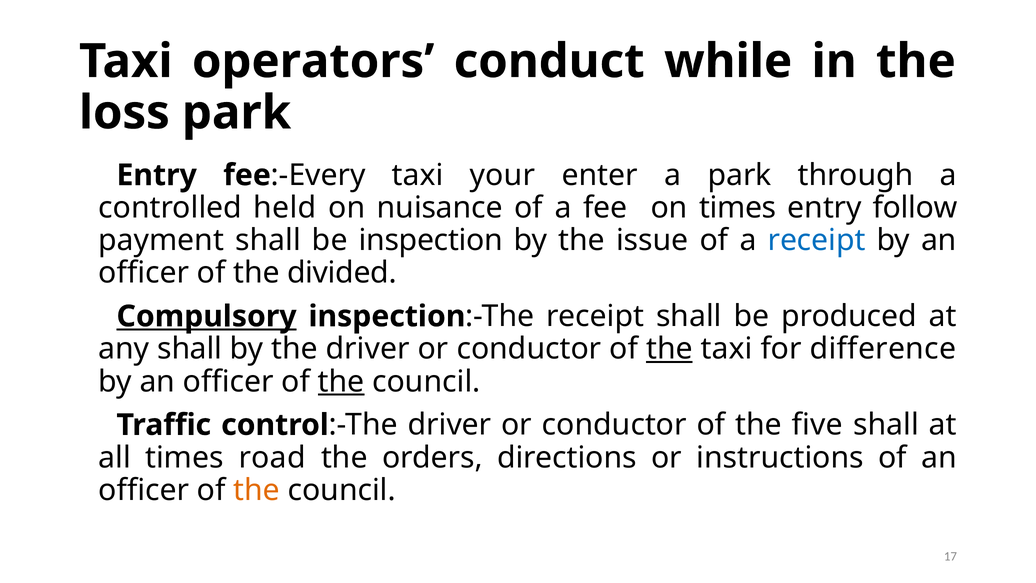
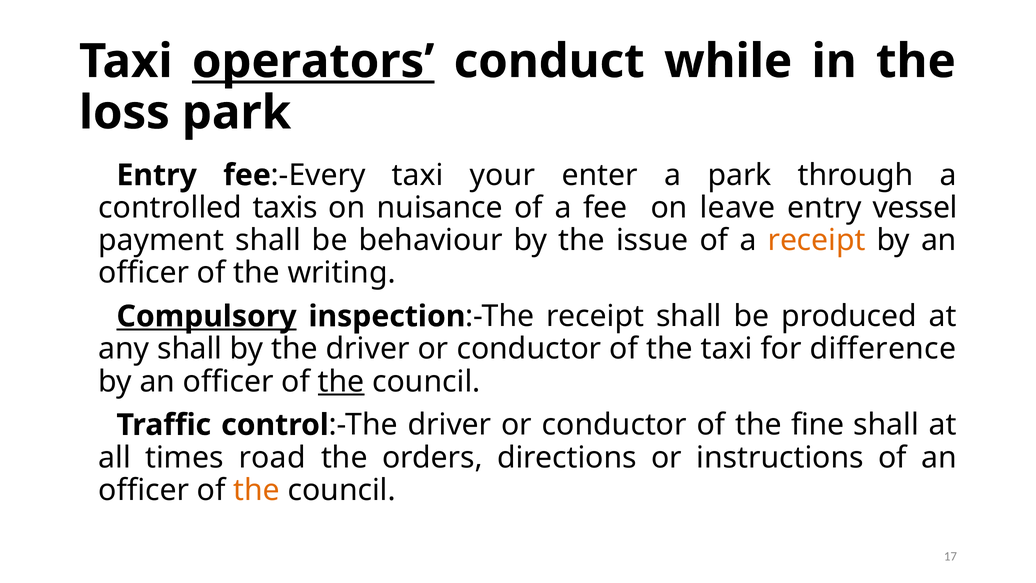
operators underline: none -> present
held: held -> taxis
on times: times -> leave
follow: follow -> vessel
be inspection: inspection -> behaviour
receipt at (817, 240) colour: blue -> orange
divided: divided -> writing
the at (669, 349) underline: present -> none
five: five -> fine
